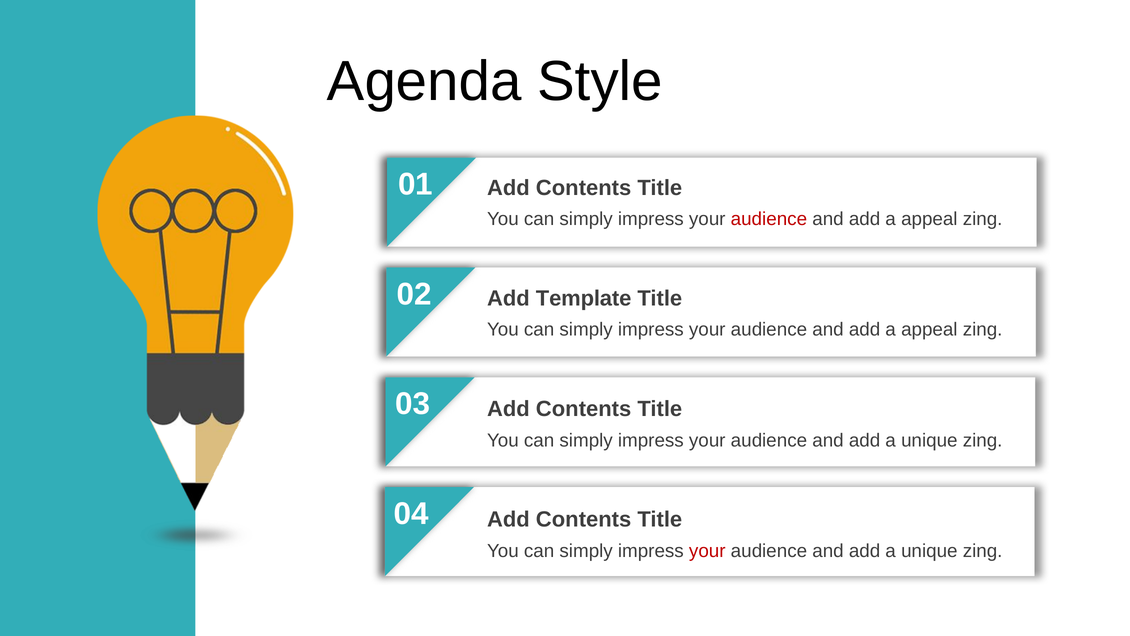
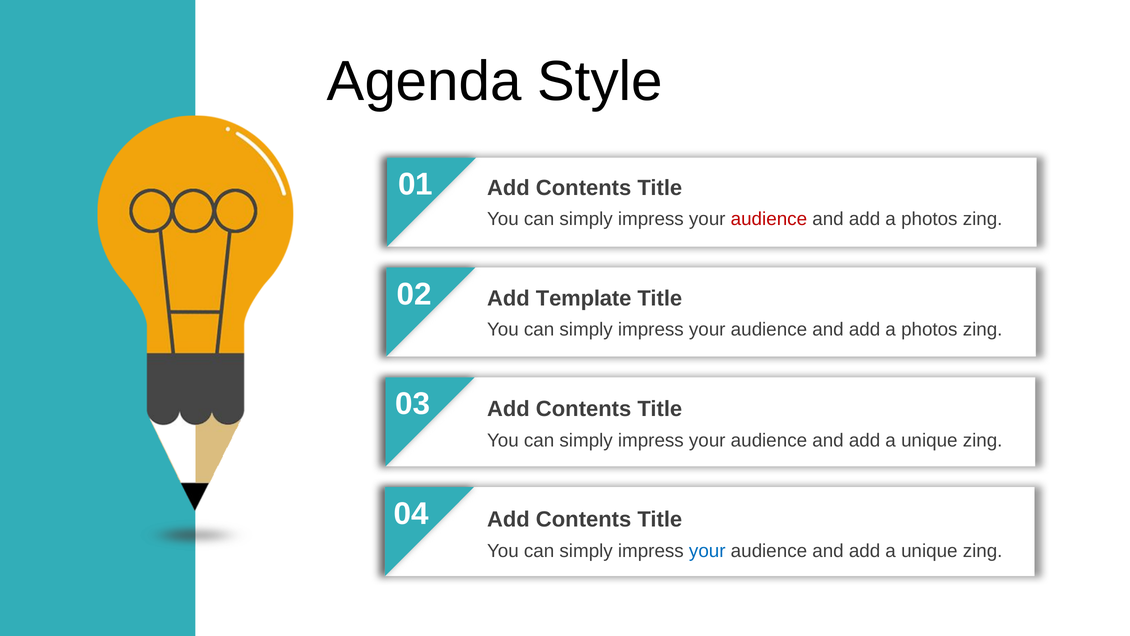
appeal at (929, 219): appeal -> photos
appeal at (929, 329): appeal -> photos
your at (707, 551) colour: red -> blue
